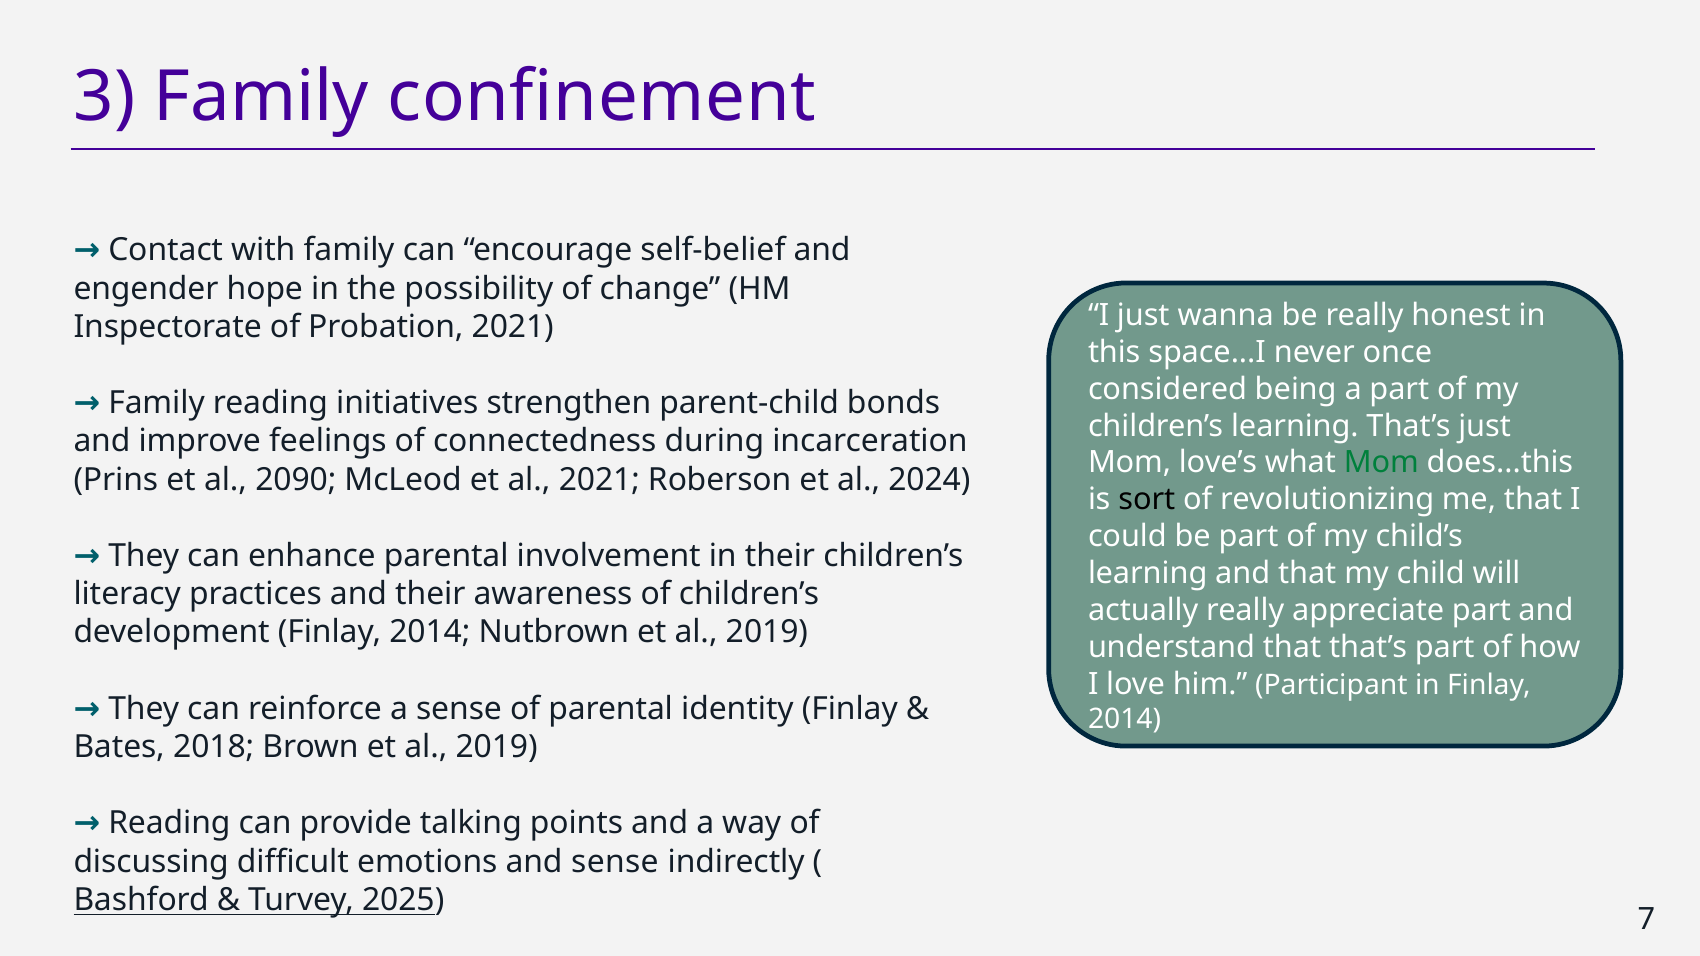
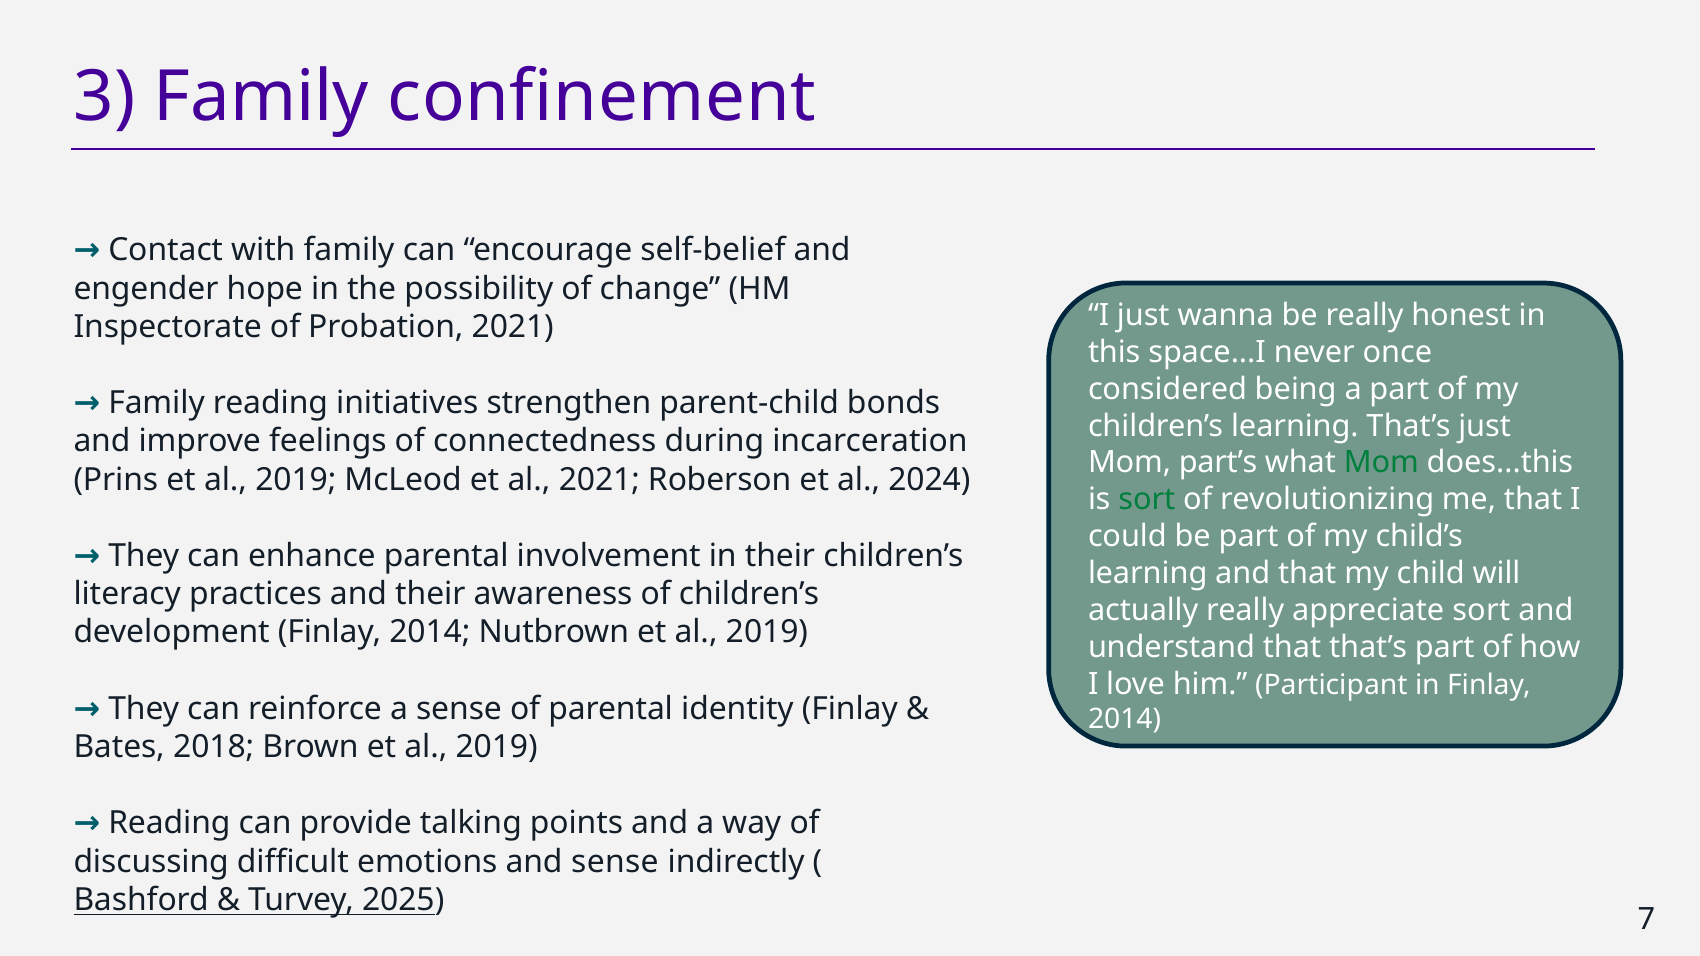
love’s: love’s -> part’s
Prins et al 2090: 2090 -> 2019
sort at (1147, 500) colour: black -> green
appreciate part: part -> sort
